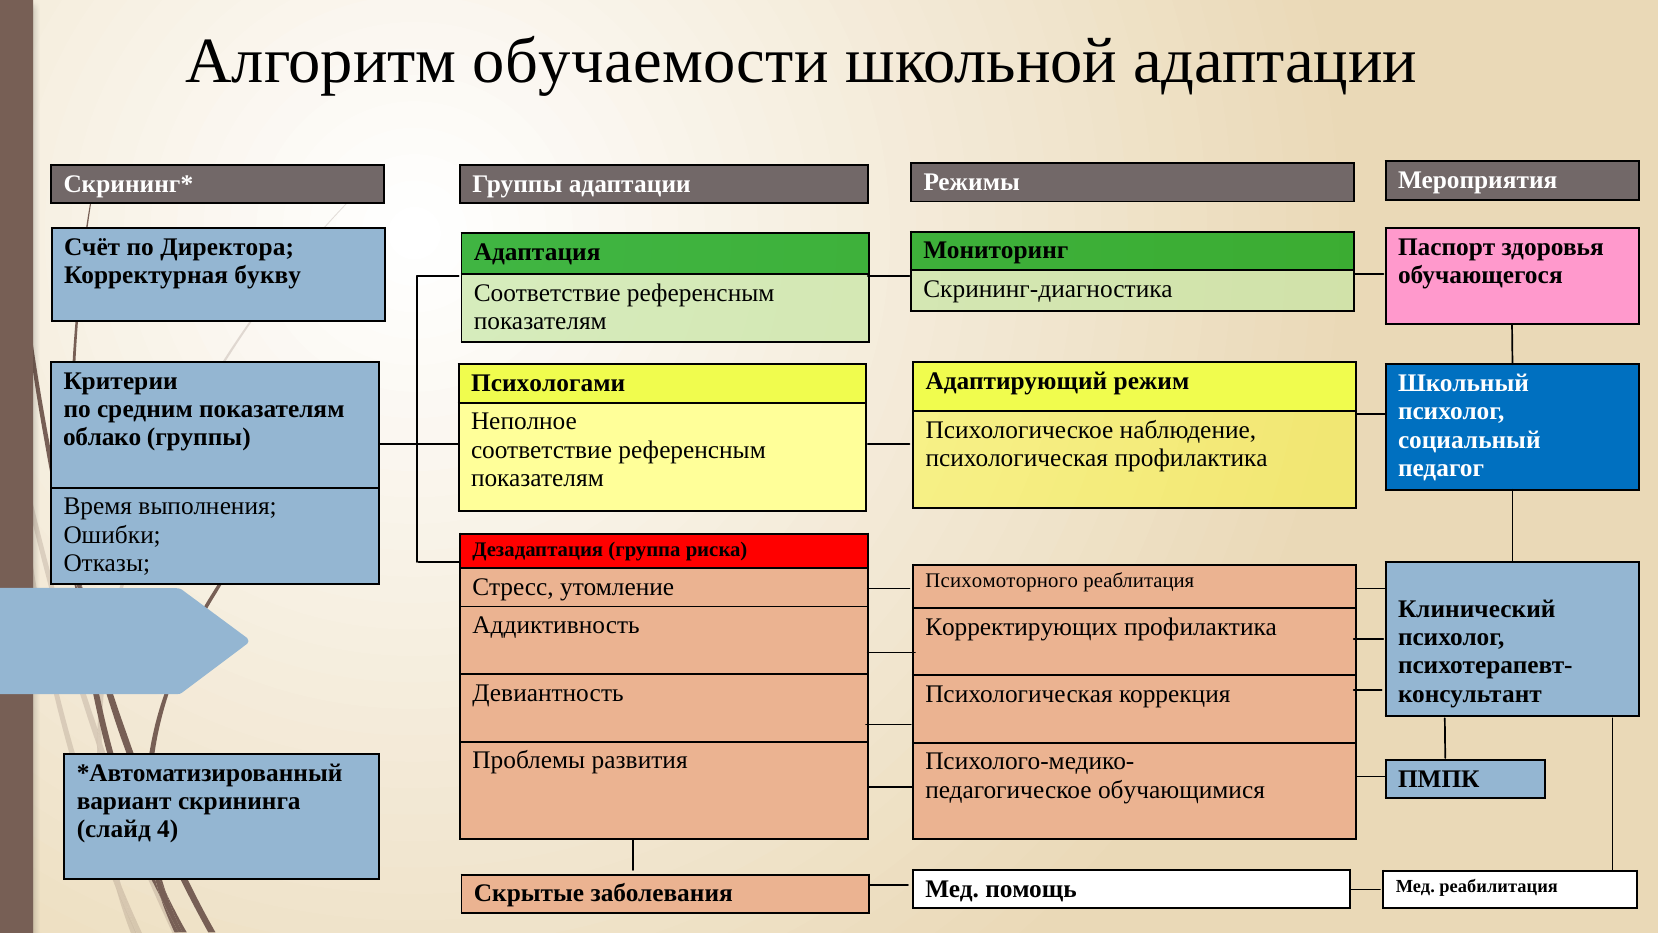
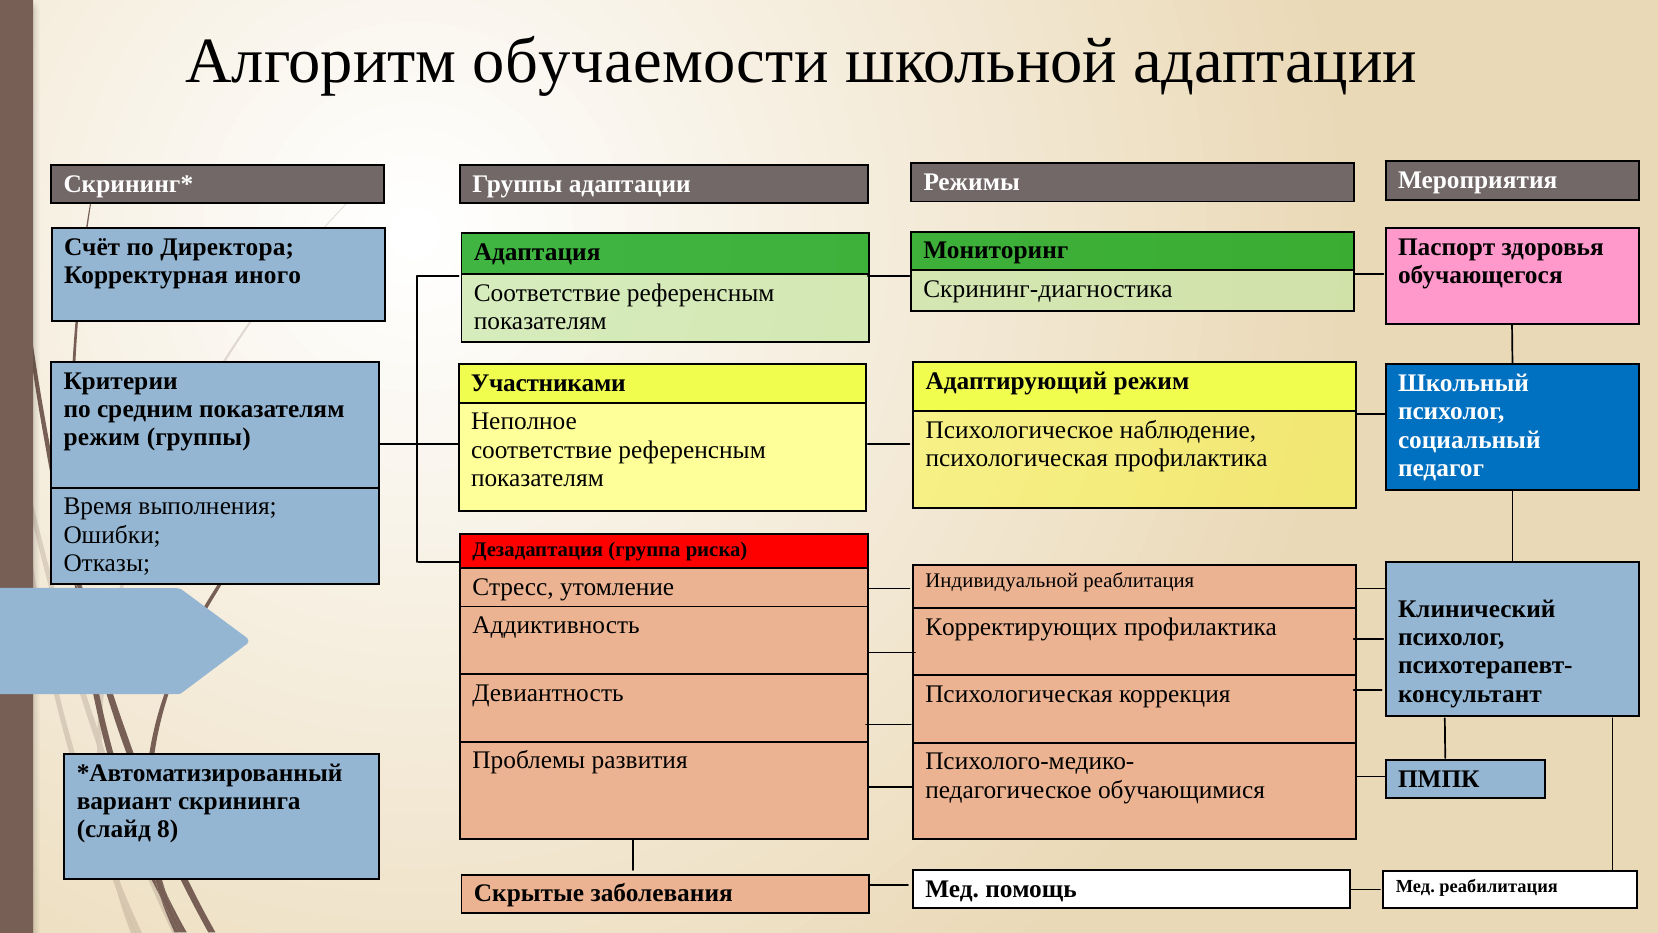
букву: букву -> иного
Психологами: Психологами -> Участниками
облако at (102, 437): облако -> режим
Психомоторного: Психомоторного -> Индивидуальной
4: 4 -> 8
